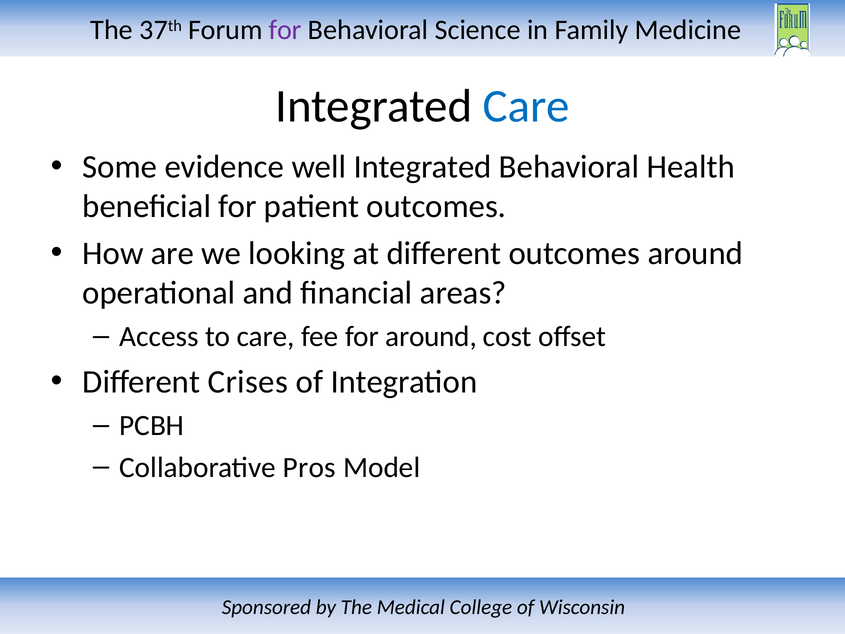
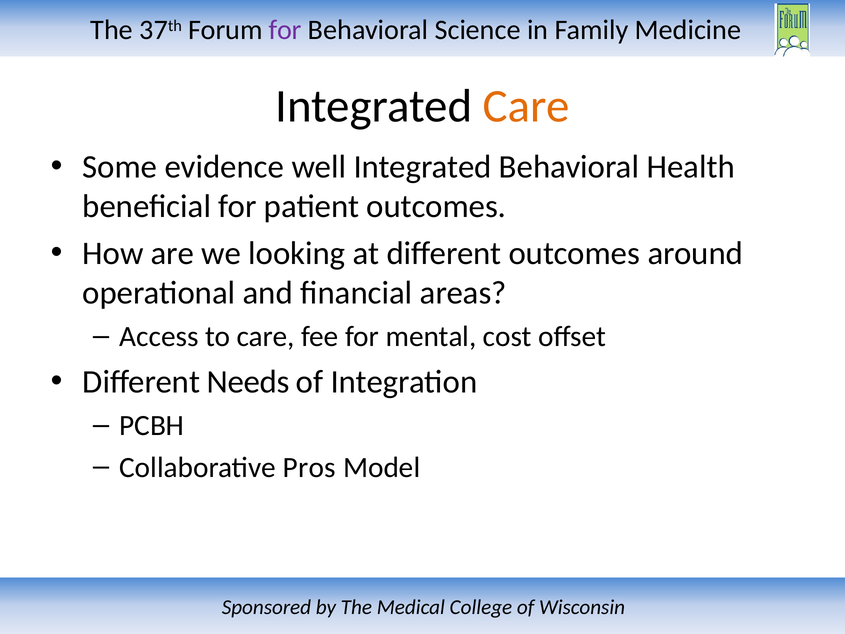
Care at (526, 106) colour: blue -> orange
for around: around -> mental
Crises: Crises -> Needs
